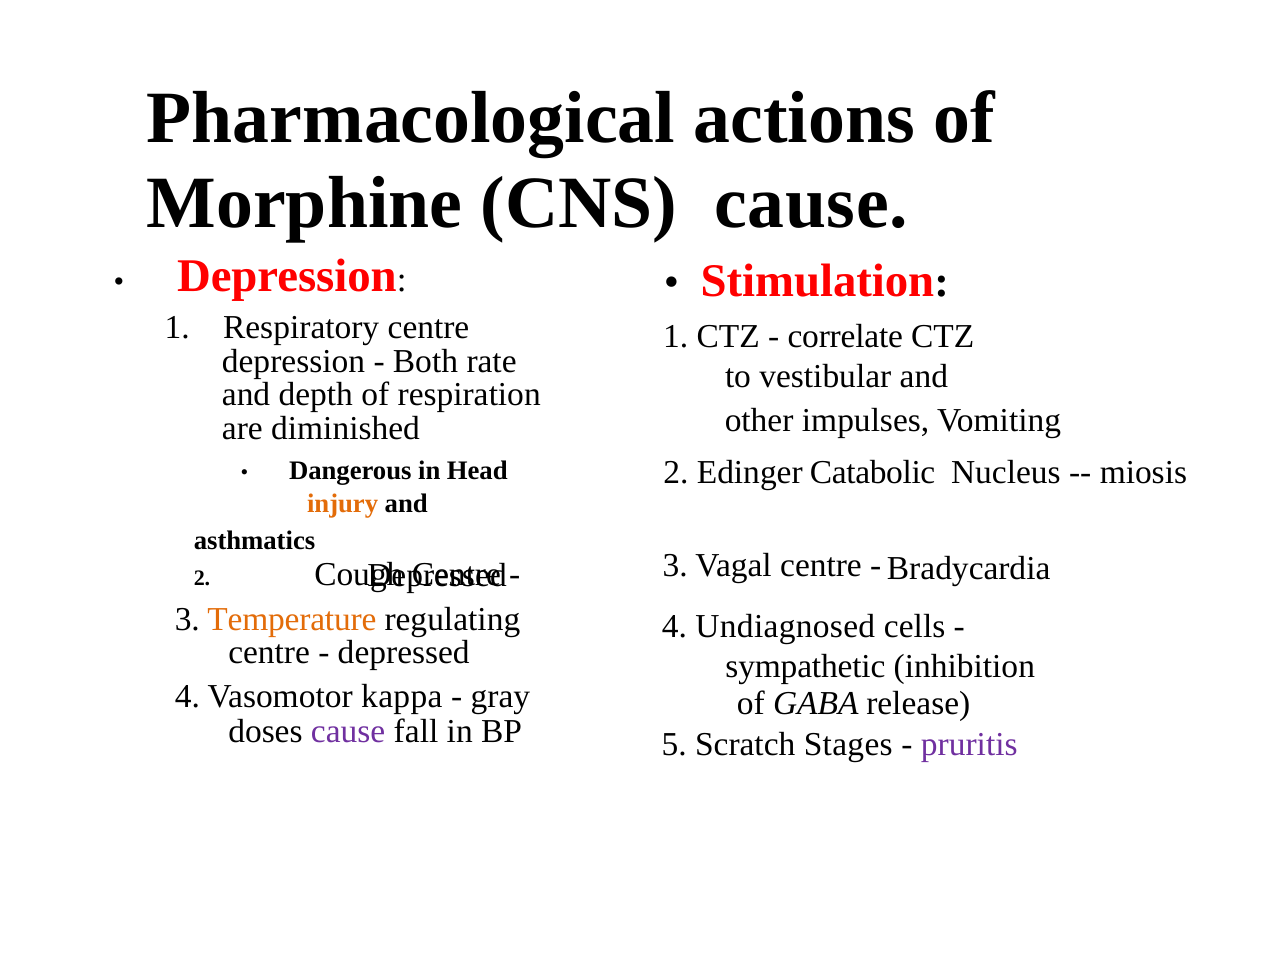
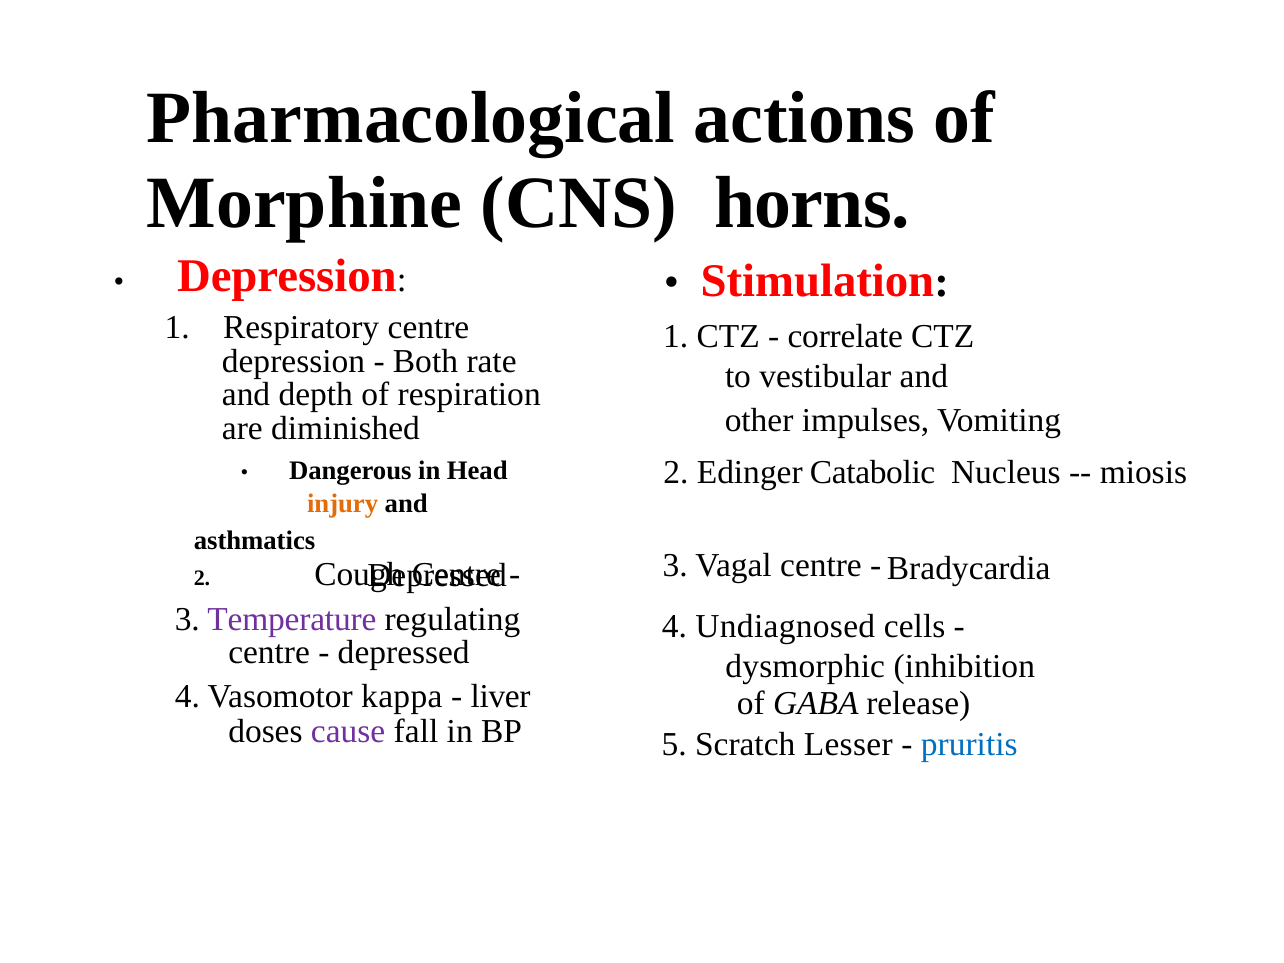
CNS cause: cause -> horns
Temperature colour: orange -> purple
sympathetic: sympathetic -> dysmorphic
gray: gray -> liver
Stages: Stages -> Lesser
pruritis colour: purple -> blue
